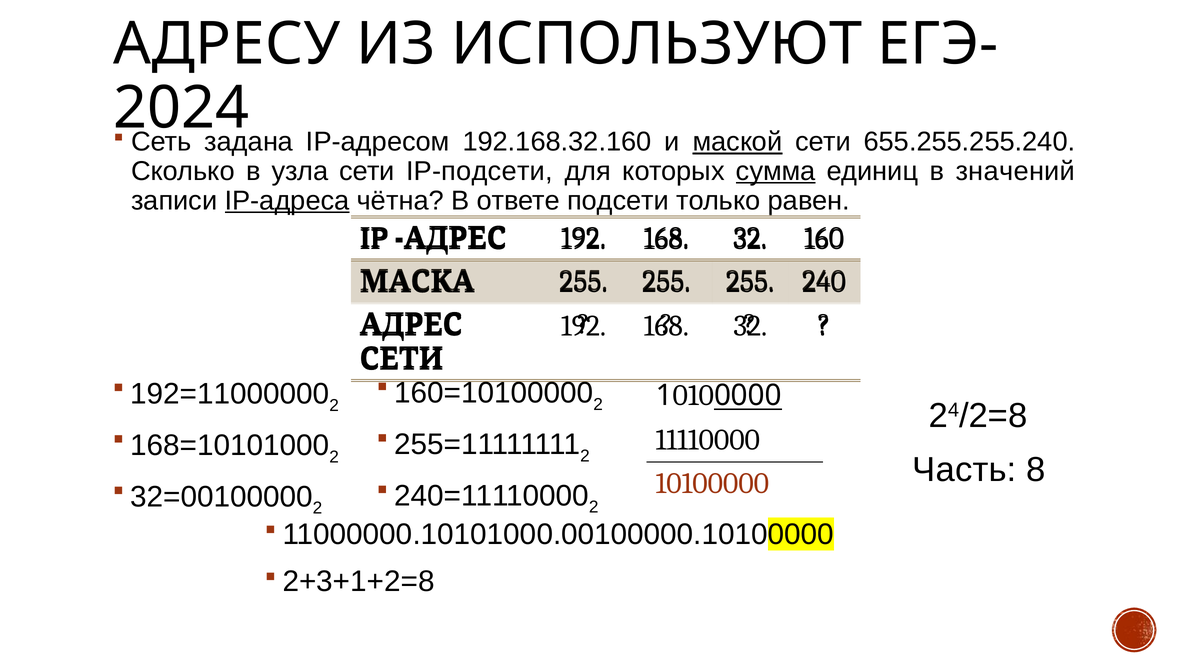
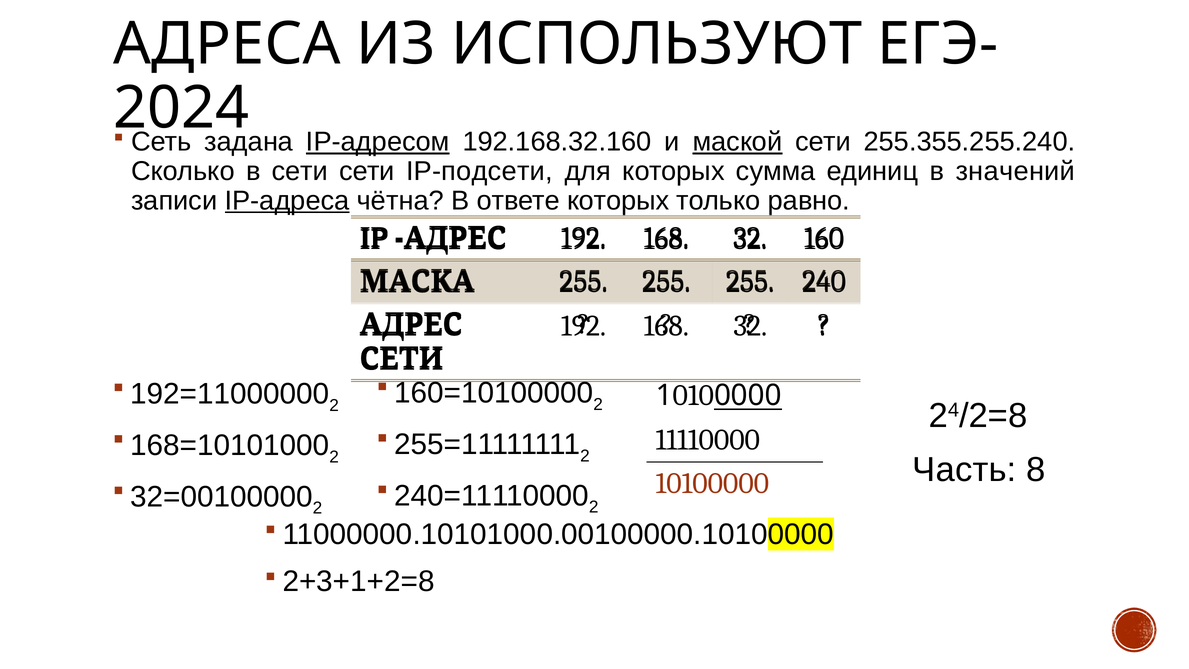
АДРЕСУ: АДРЕСУ -> АДРЕСА
IP-адресом underline: none -> present
655.255.255.240: 655.255.255.240 -> 255.355.255.240
в узла: узла -> сети
сумма underline: present -> none
ответе подсети: подсети -> которых
равен: равен -> равно
